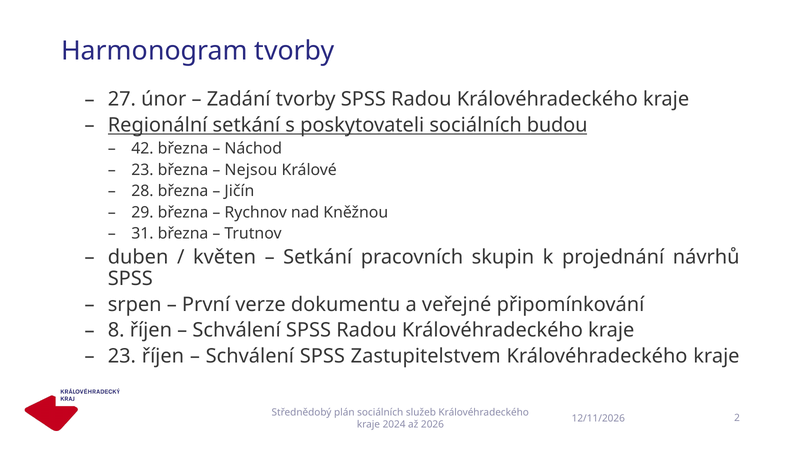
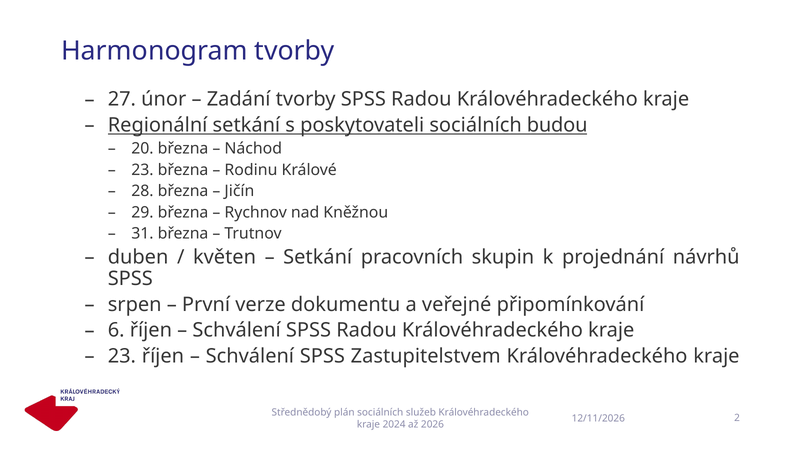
42: 42 -> 20
Nejsou: Nejsou -> Rodinu
8: 8 -> 6
